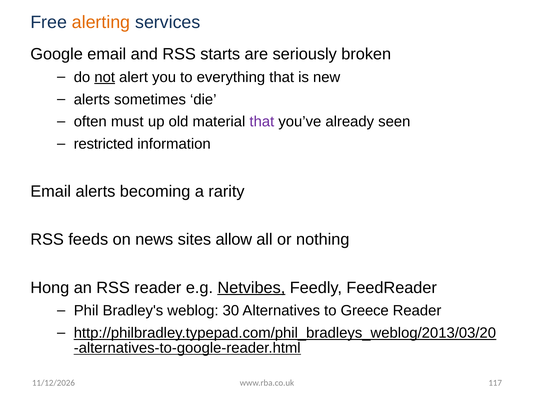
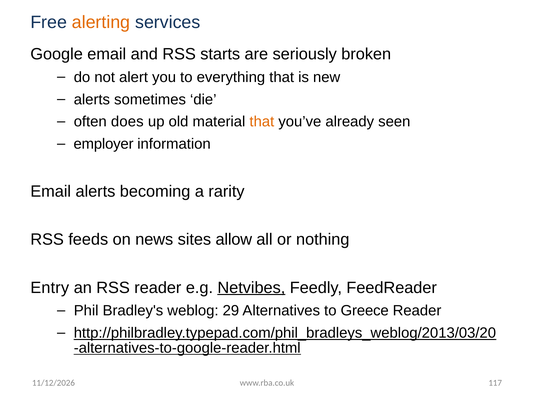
not underline: present -> none
must: must -> does
that at (262, 122) colour: purple -> orange
restricted: restricted -> employer
Hong: Hong -> Entry
30: 30 -> 29
